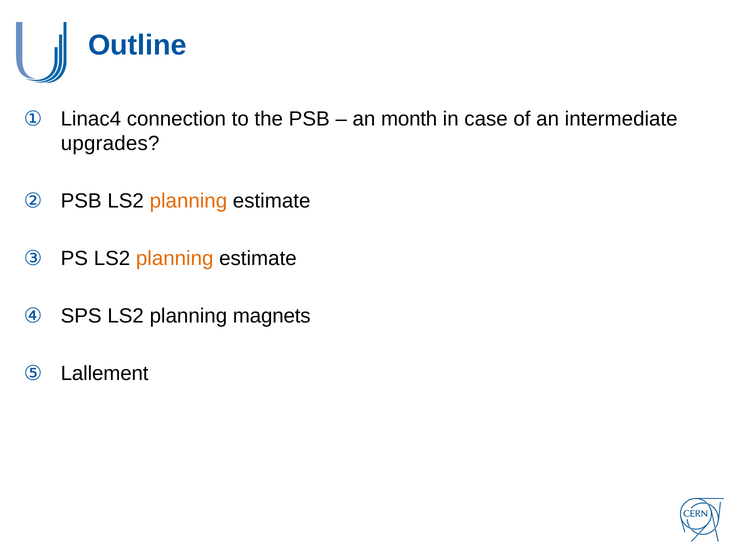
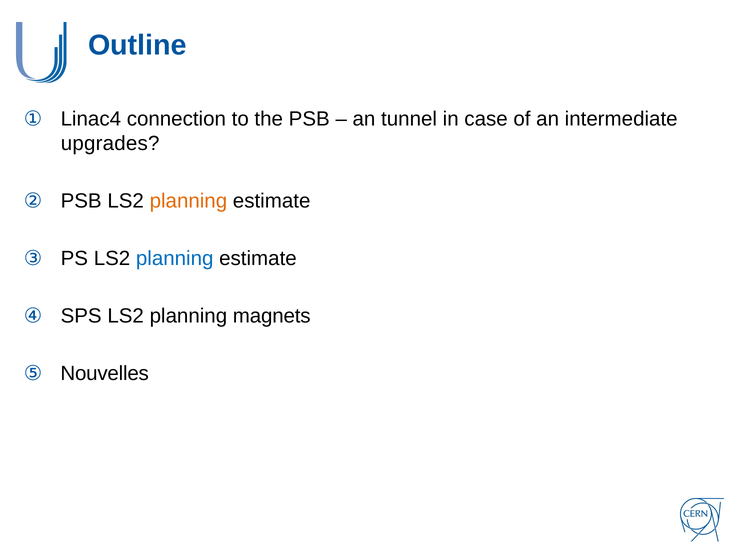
month: month -> tunnel
planning at (175, 258) colour: orange -> blue
Lallement: Lallement -> Nouvelles
